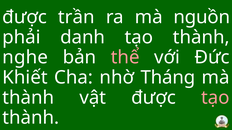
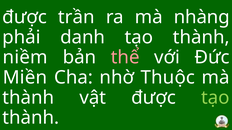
nguồn: nguồn -> nhàng
nghe: nghe -> niềm
Khiết: Khiết -> Miền
Tháng: Tháng -> Thuộc
tạo at (215, 98) colour: pink -> light green
